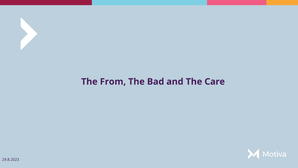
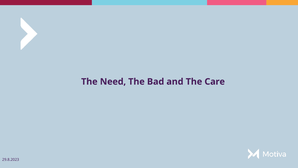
From: From -> Need
